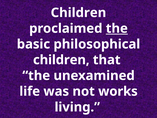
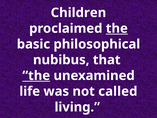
children at (61, 60): children -> nubibus
the at (36, 75) underline: none -> present
works: works -> called
